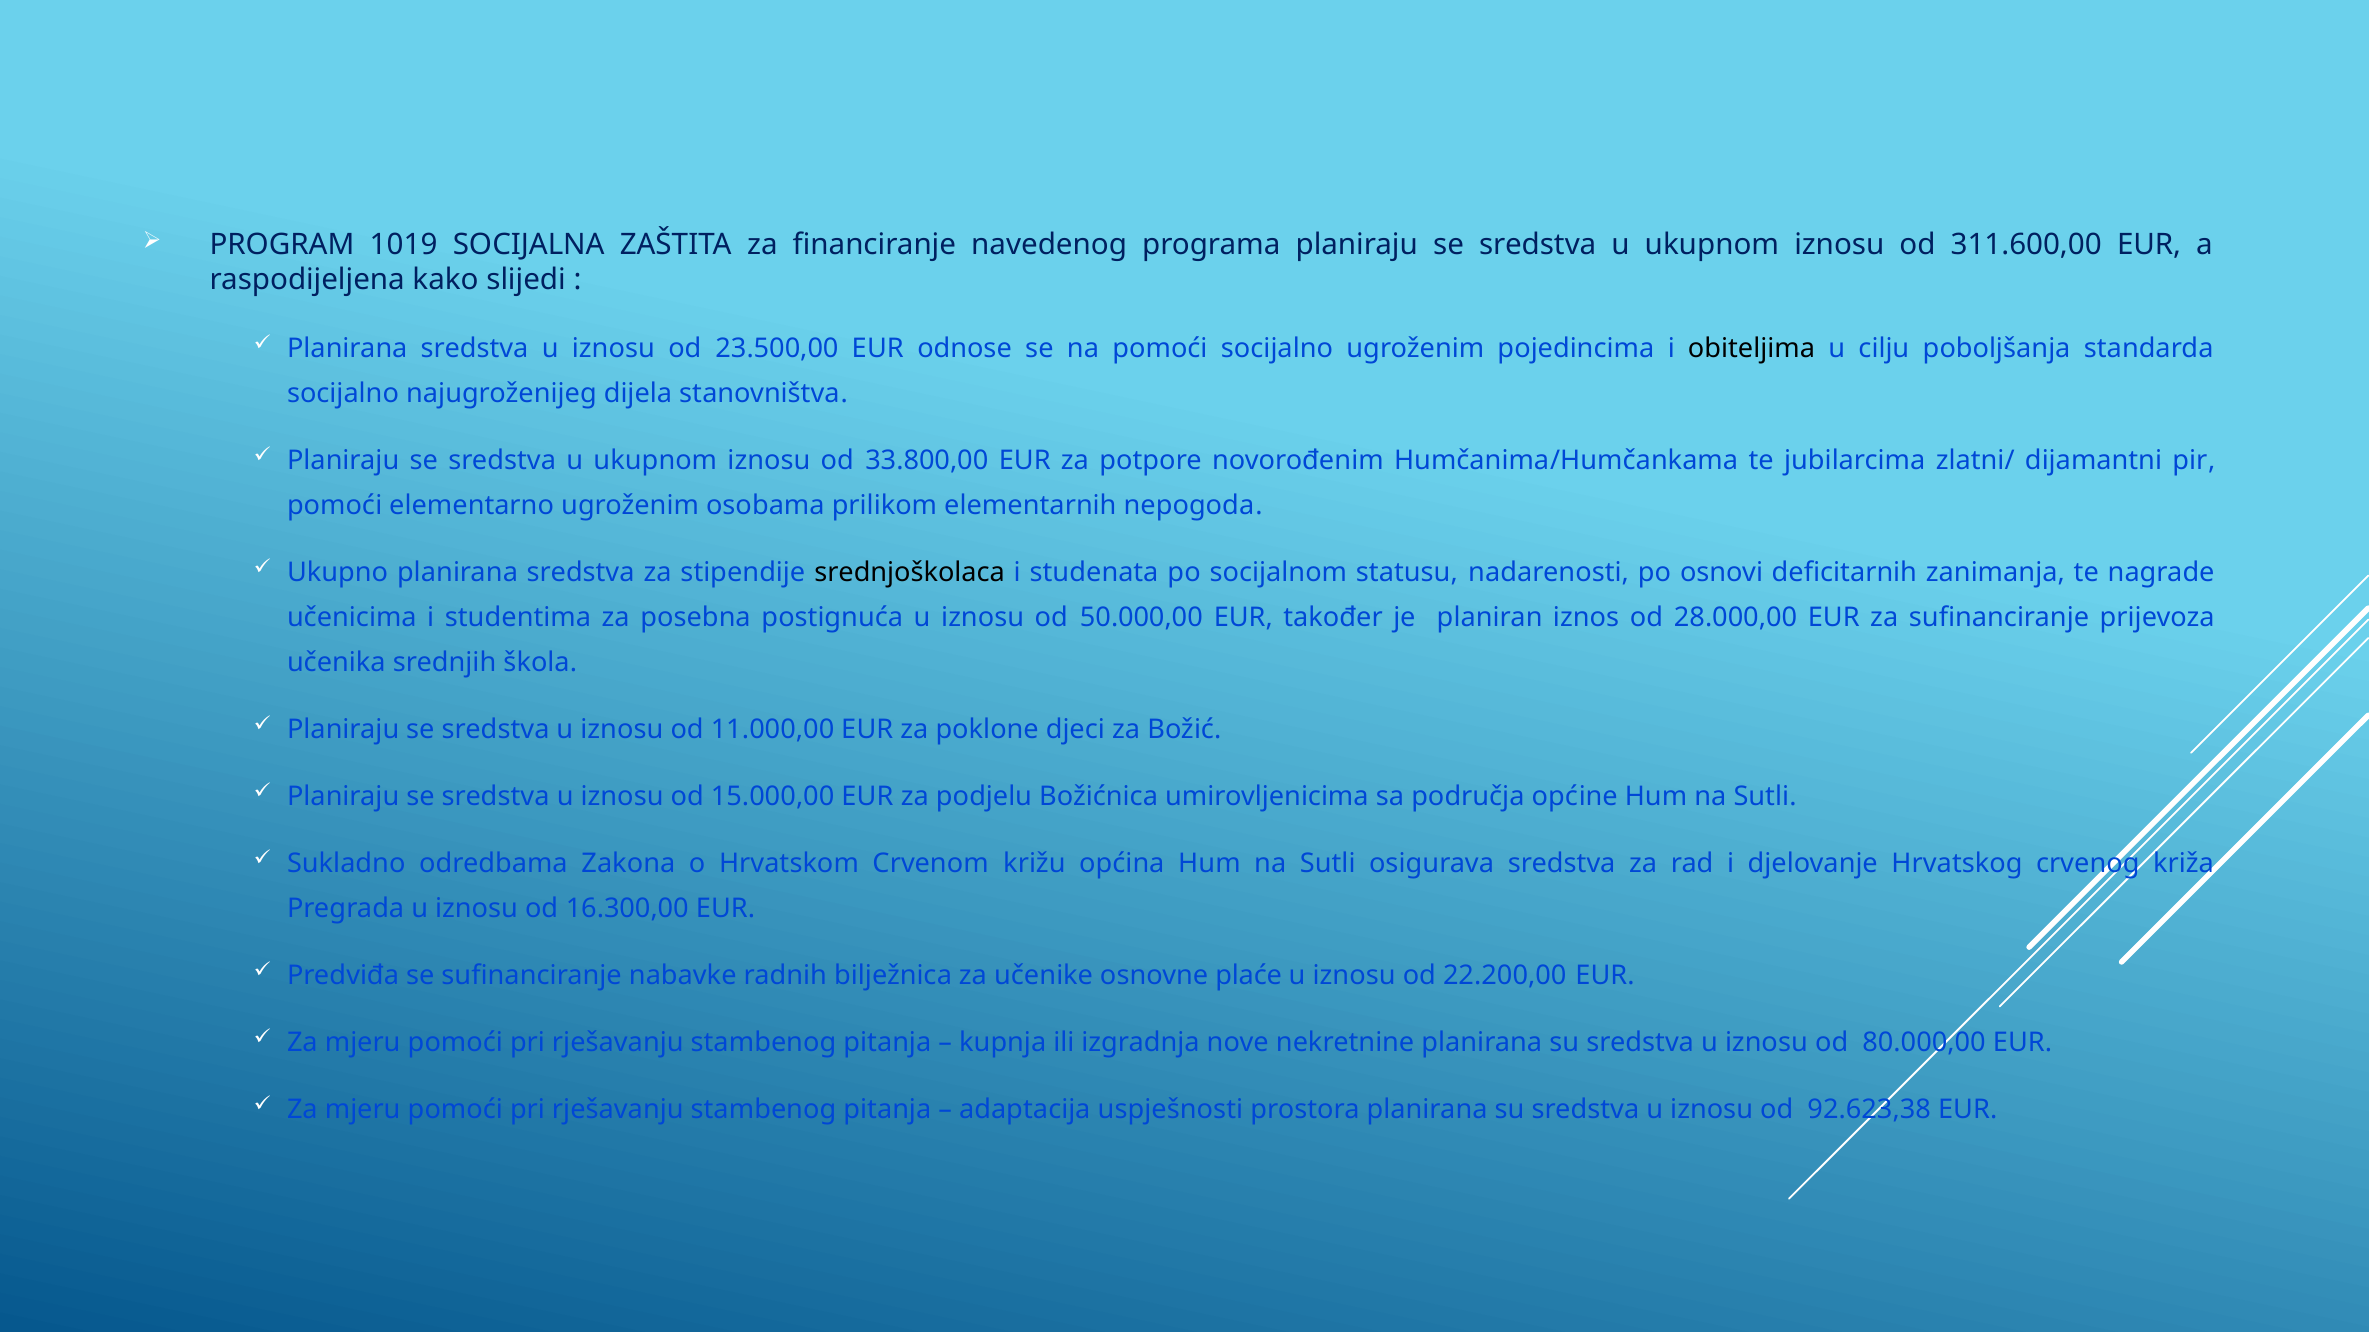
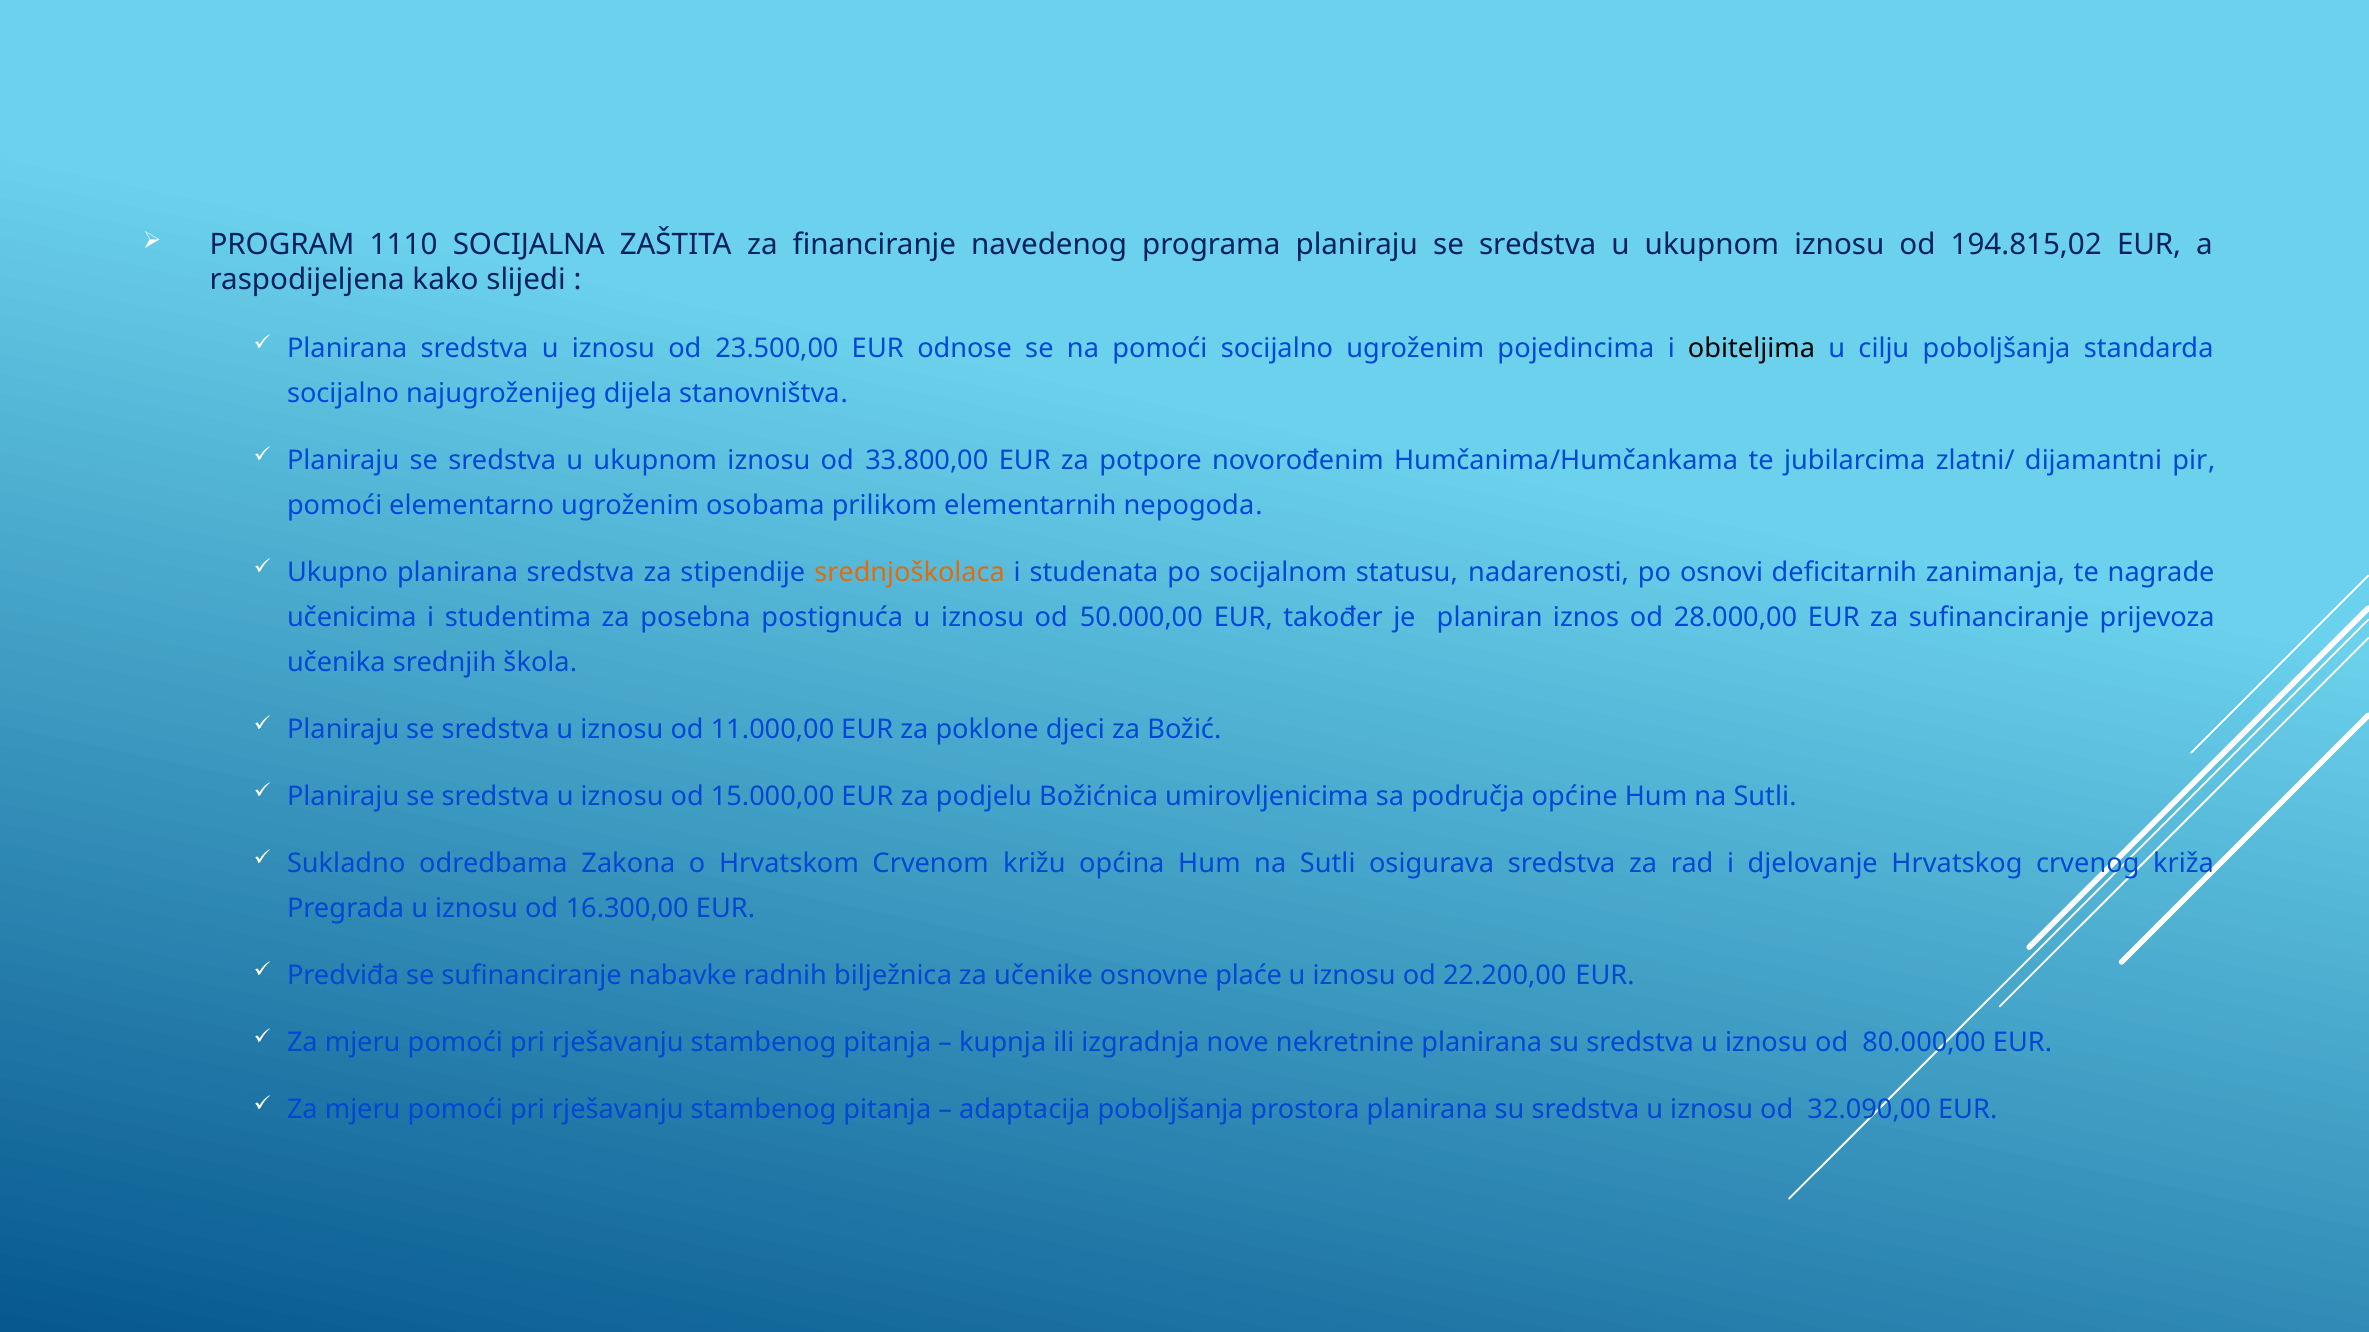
1019: 1019 -> 1110
311.600,00: 311.600,00 -> 194.815,02
srednjoškolaca colour: black -> orange
adaptacija uspješnosti: uspješnosti -> poboljšanja
92.623,38: 92.623,38 -> 32.090,00
